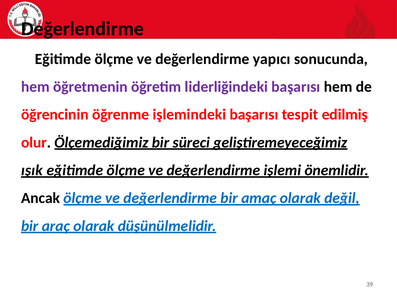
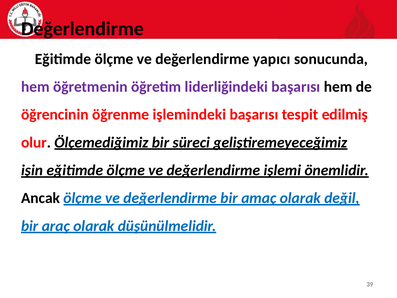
ışık: ışık -> işin
